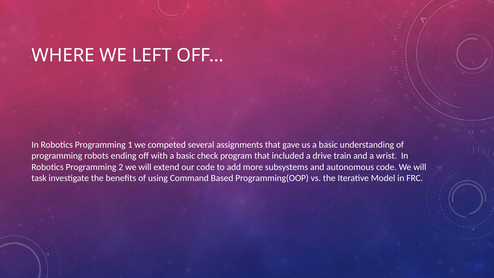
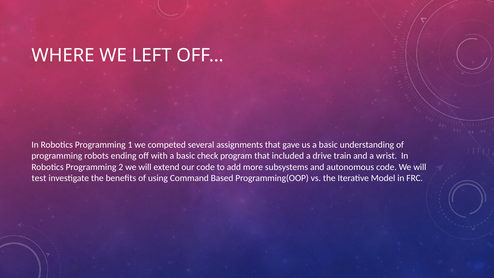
task: task -> test
